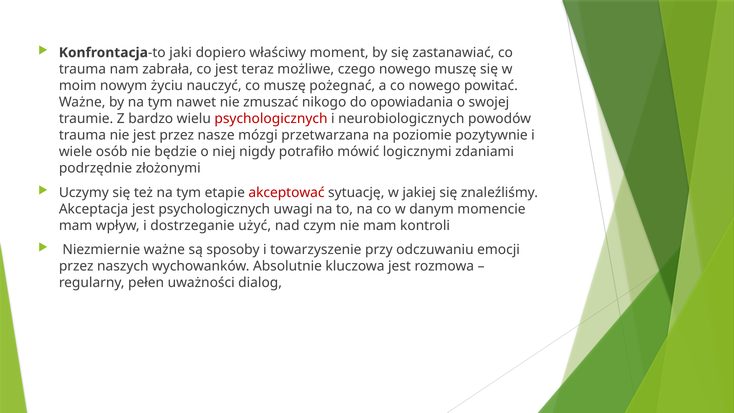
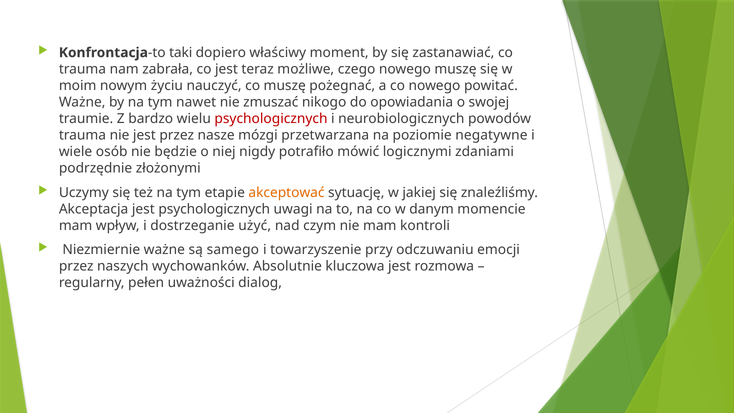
jaki: jaki -> taki
pozytywnie: pozytywnie -> negatywne
akceptować colour: red -> orange
sposoby: sposoby -> samego
